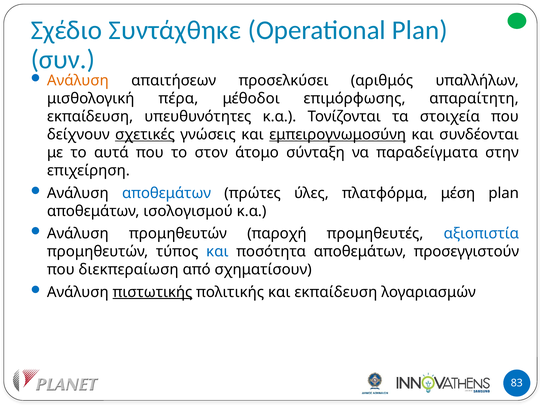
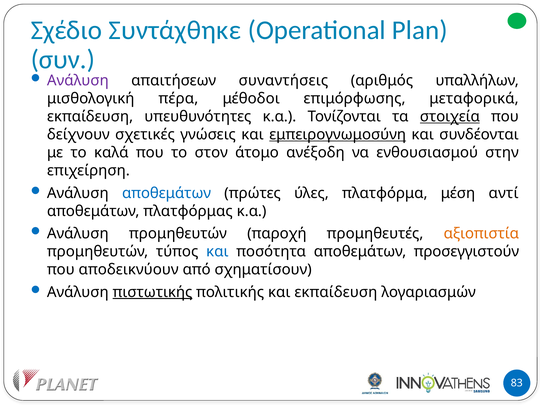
Ανάλυση at (78, 80) colour: orange -> purple
προσελκύσει: προσελκύσει -> συναντήσεις
απαραίτητη: απαραίτητη -> μεταφορικά
στοιχεία underline: none -> present
σχετικές underline: present -> none
αυτά: αυτά -> καλά
σύνταξη: σύνταξη -> ανέξοδη
παραδείγματα: παραδείγματα -> ενθουσιασμού
μέση plan: plan -> αντί
ισολογισμού: ισολογισμού -> πλατφόρμας
αξιοπιστία colour: blue -> orange
διεκπεραίωση: διεκπεραίωση -> αποδεικνύουν
